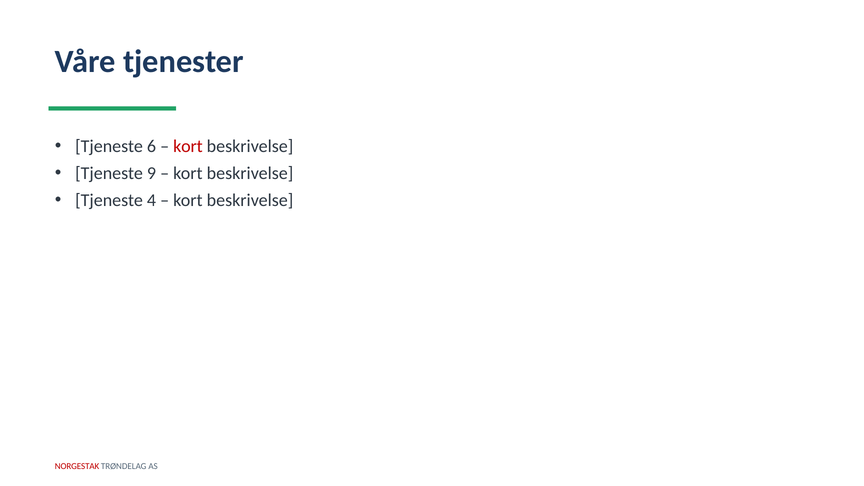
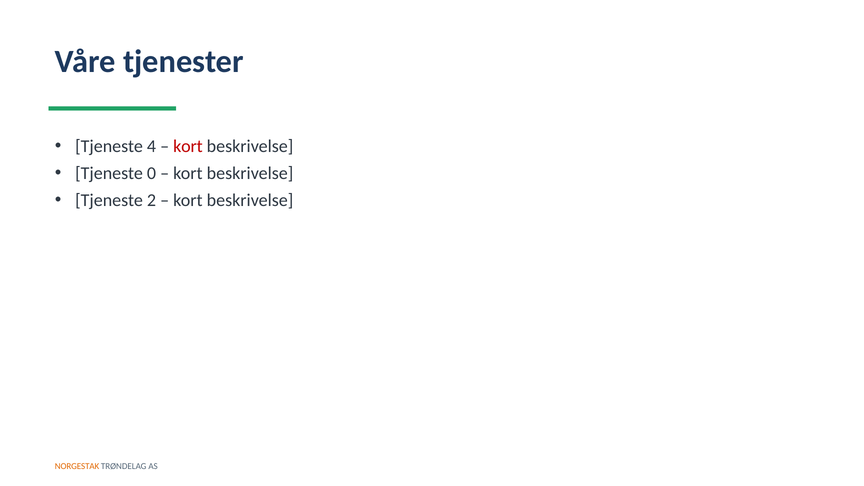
6: 6 -> 4
9: 9 -> 0
4: 4 -> 2
NORGESTAK colour: red -> orange
